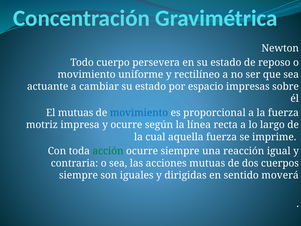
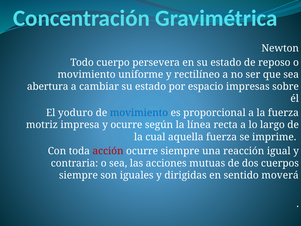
actuante: actuante -> abertura
El mutuas: mutuas -> yoduro
acción colour: green -> red
